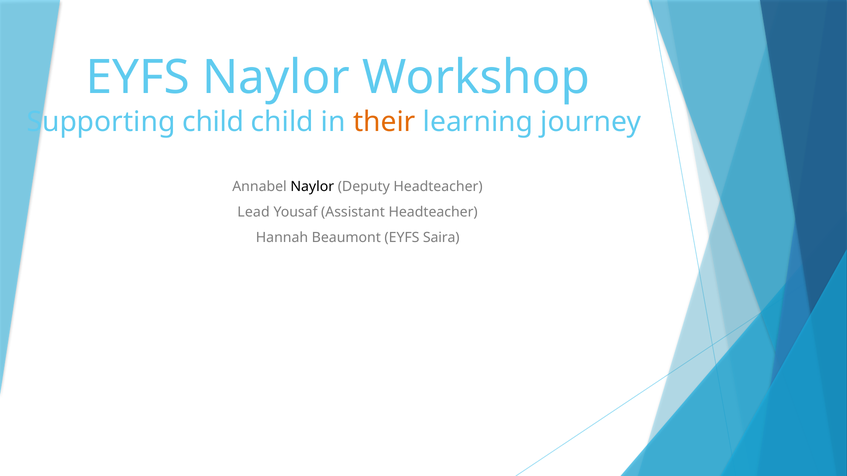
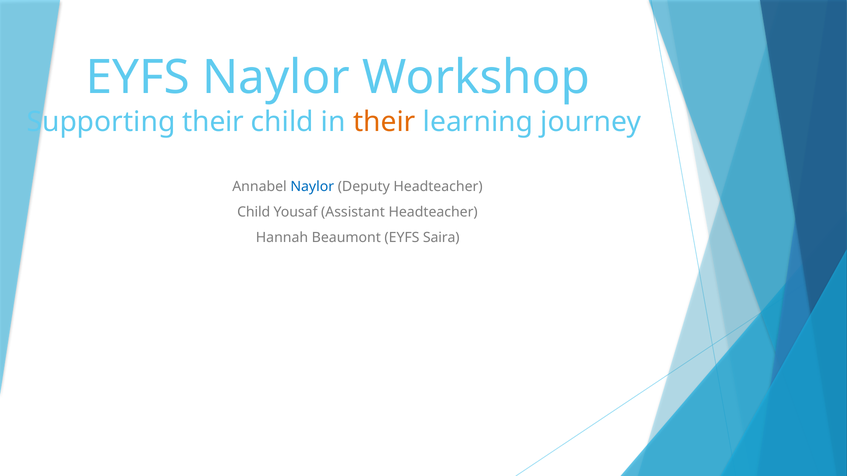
Supporting child: child -> their
Naylor at (312, 187) colour: black -> blue
Lead at (254, 212): Lead -> Child
